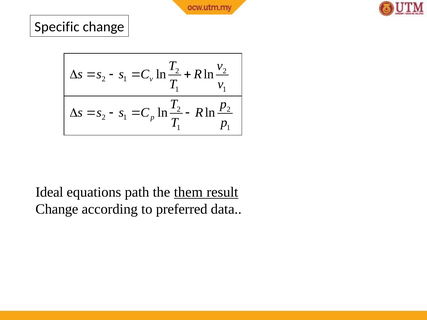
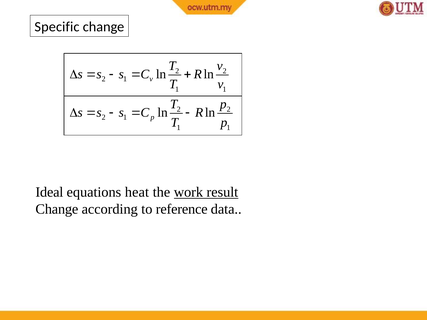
path: path -> heat
them: them -> work
preferred: preferred -> reference
